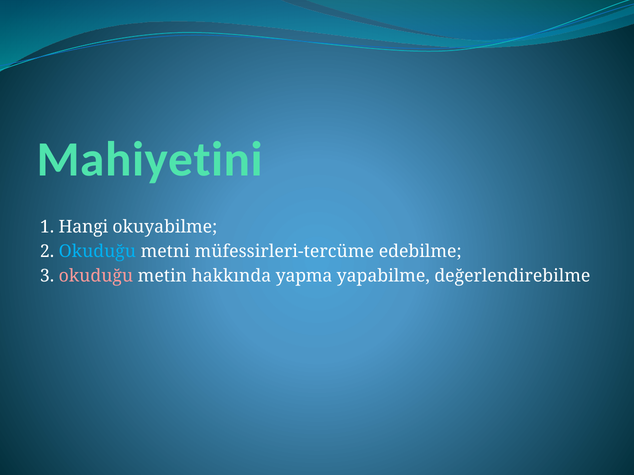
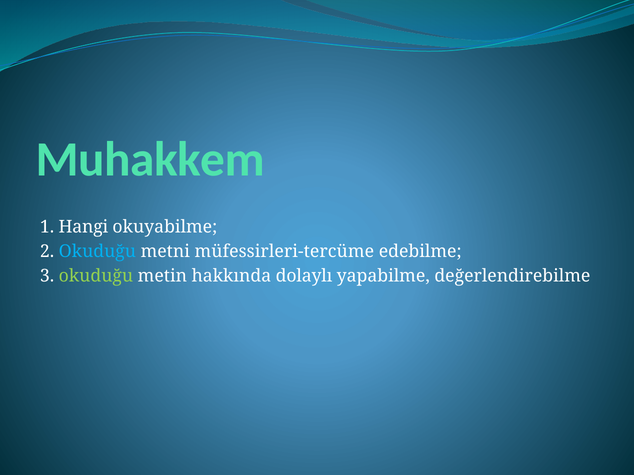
Mahiyetini: Mahiyetini -> Muhakkem
okuduğu at (96, 276) colour: pink -> light green
yapma: yapma -> dolaylı
